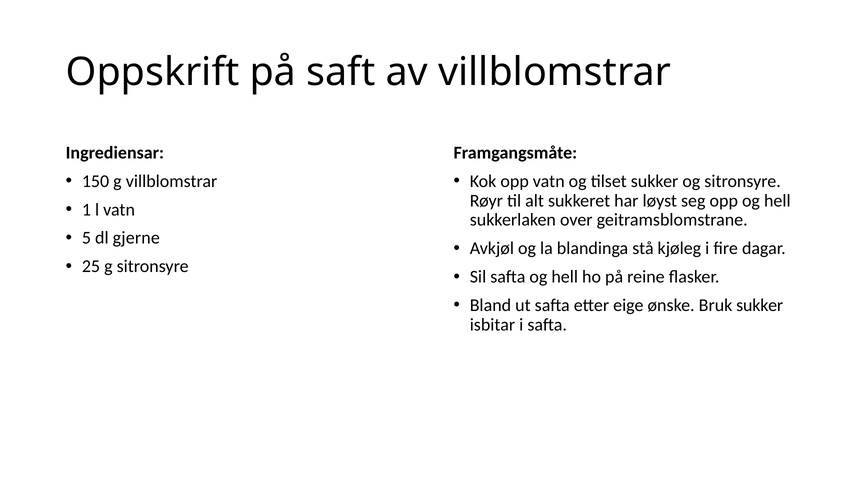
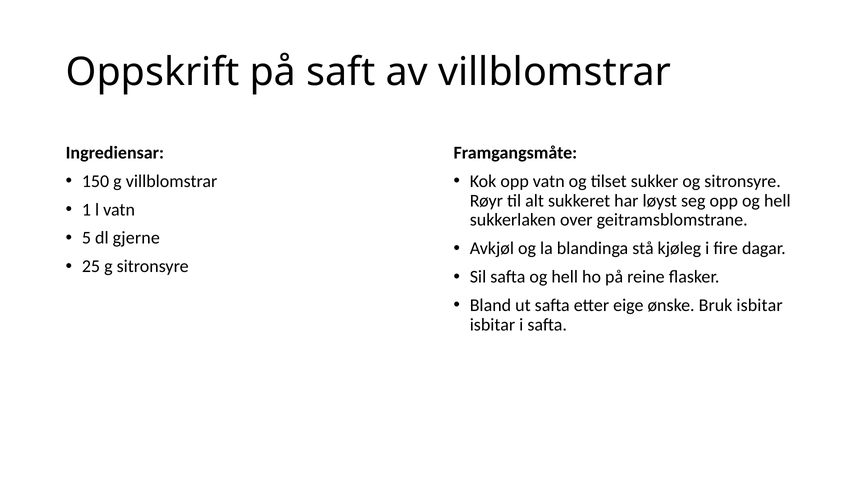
Bruk sukker: sukker -> isbitar
